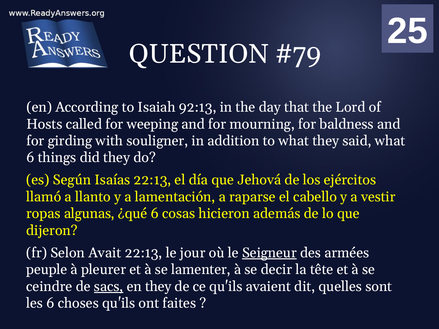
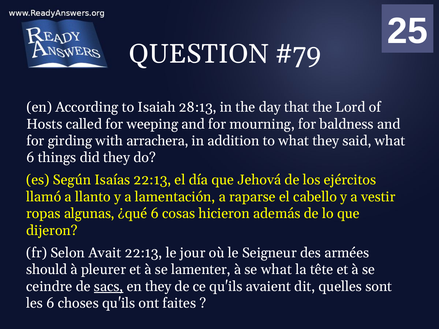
92:13: 92:13 -> 28:13
souligner: souligner -> arrachera
Seigneur underline: present -> none
peuple: peuple -> should
se decir: decir -> what
